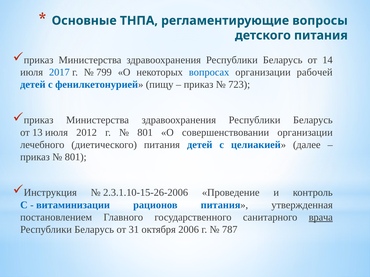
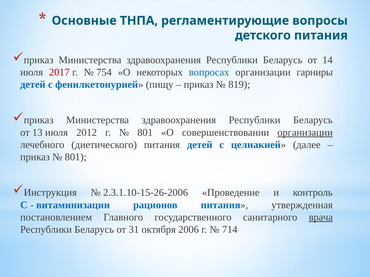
2017 colour: blue -> red
799: 799 -> 754
рабочей: рабочей -> гарниры
723: 723 -> 819
организации at (305, 133) underline: none -> present
787: 787 -> 714
